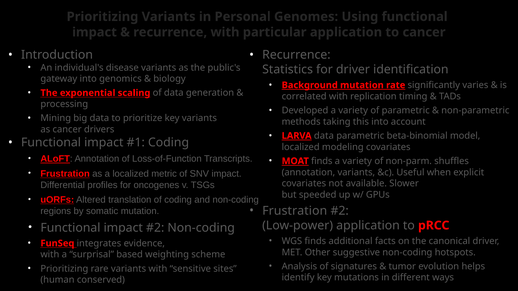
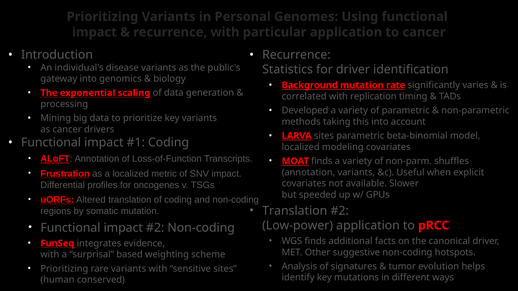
LARVA data: data -> sites
Frustration at (295, 211): Frustration -> Translation
